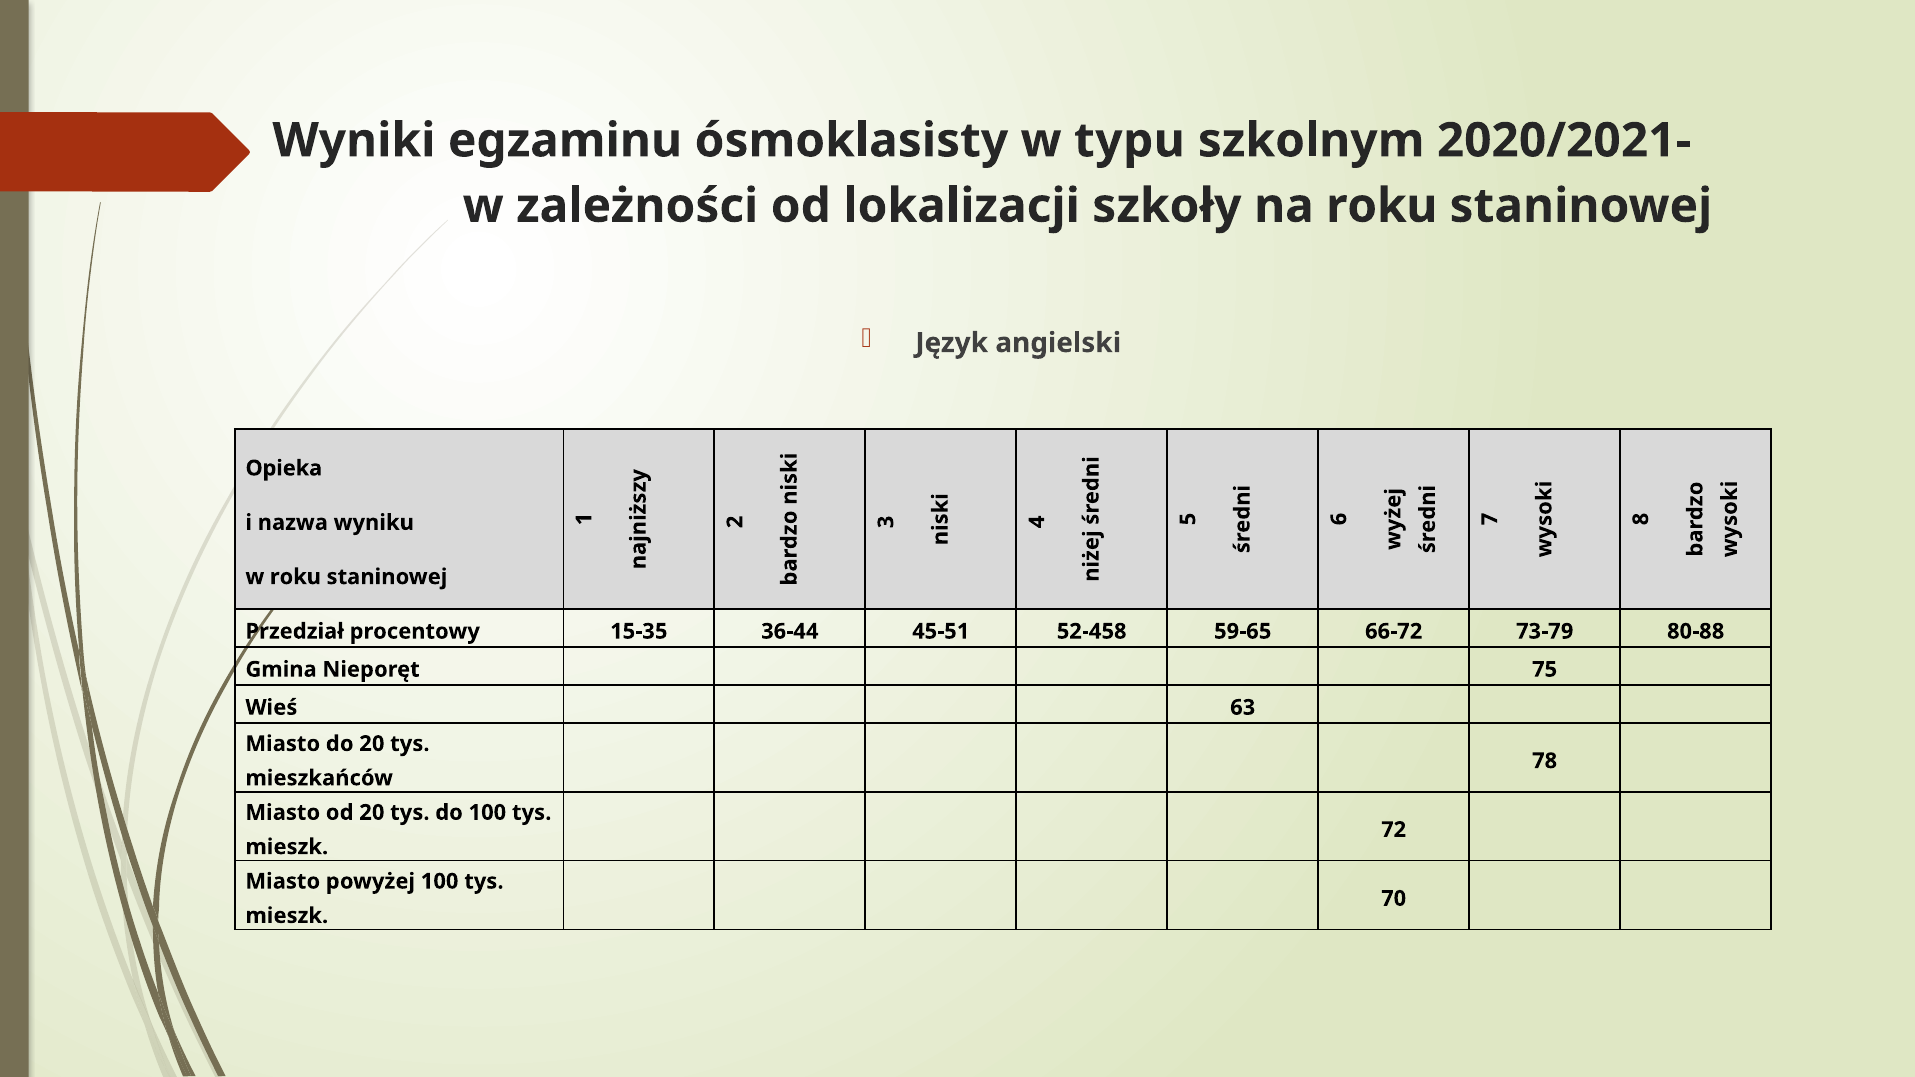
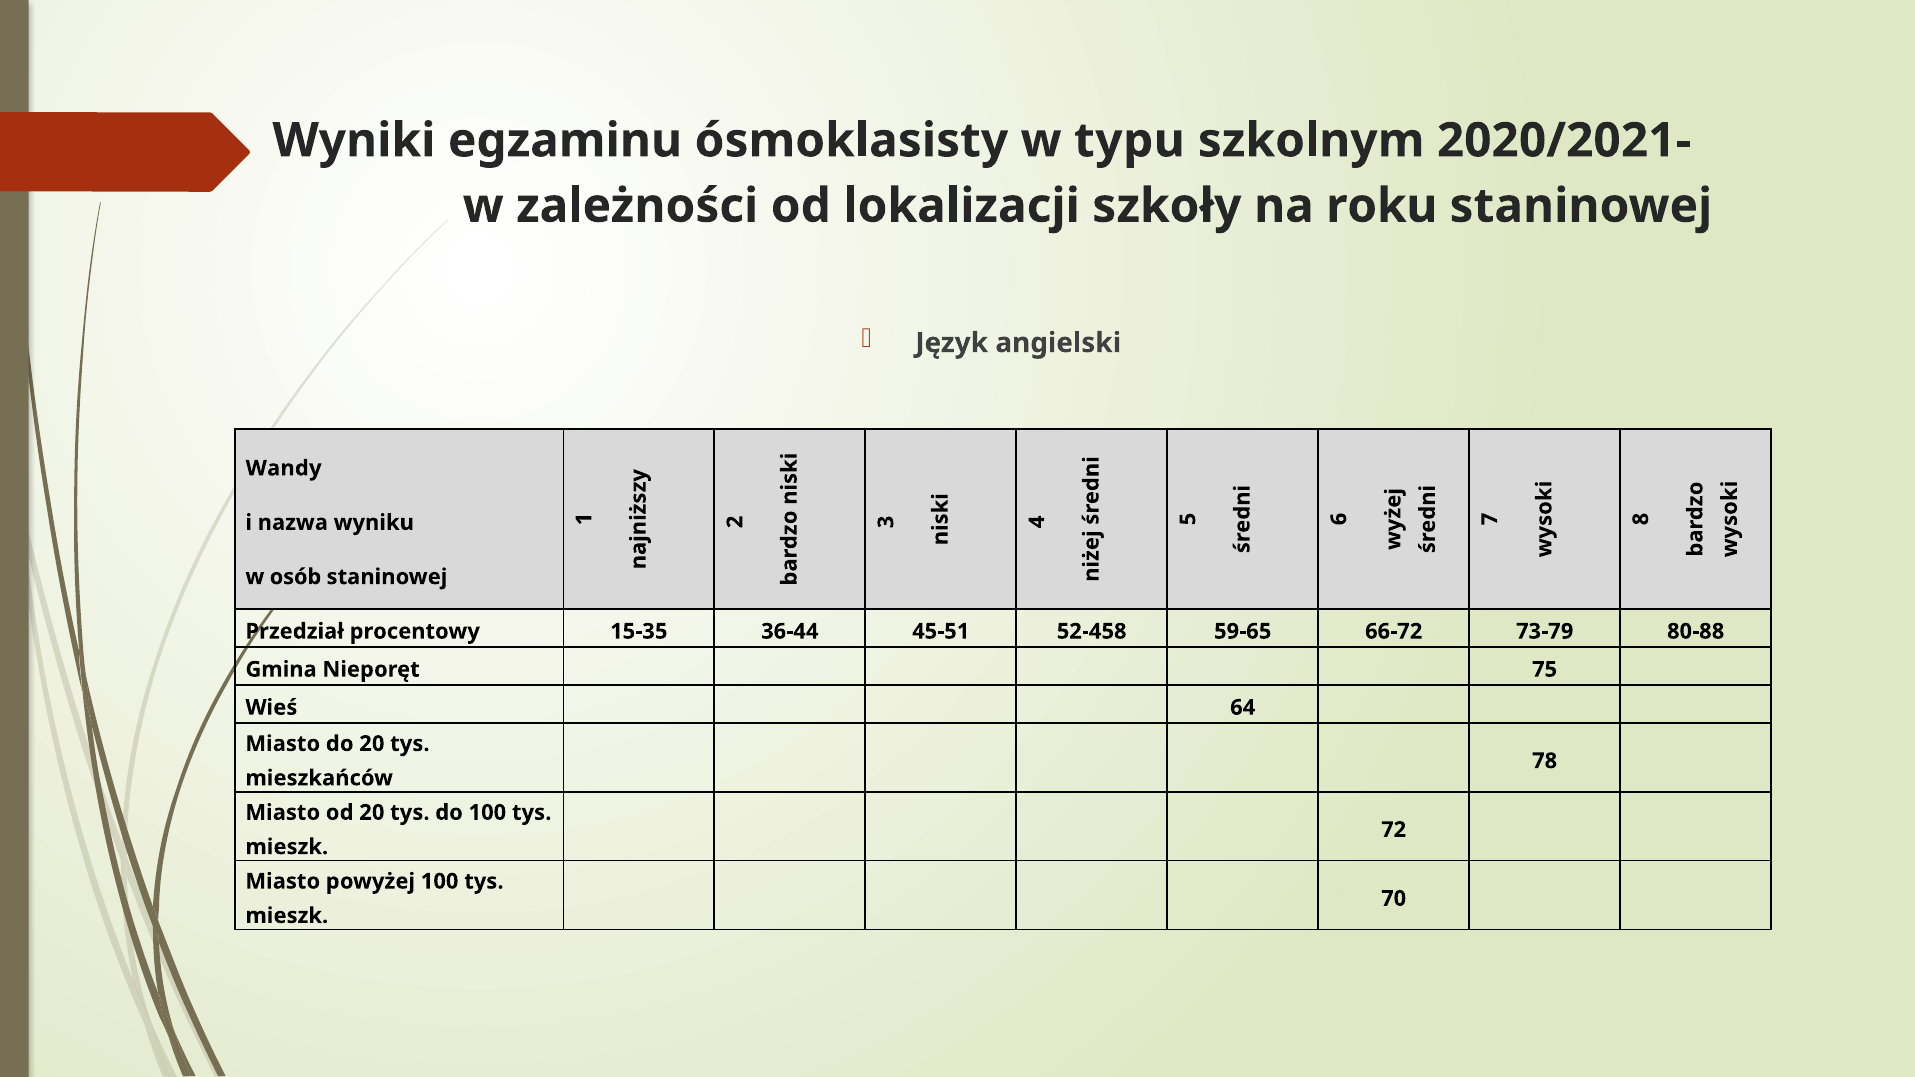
Opieka: Opieka -> Wandy
w roku: roku -> osób
63: 63 -> 64
